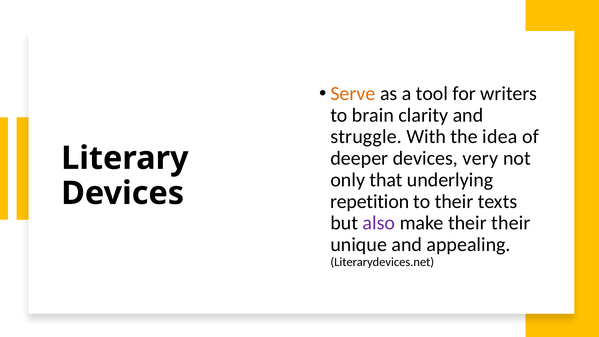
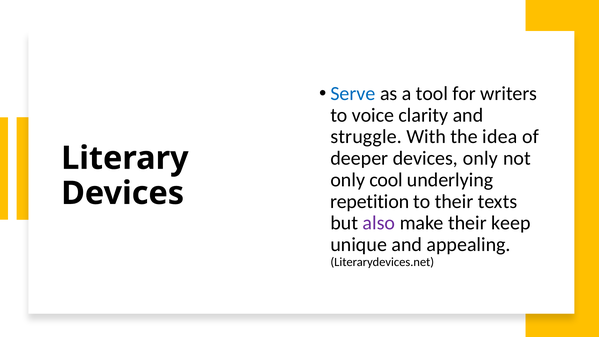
Serve colour: orange -> blue
brain: brain -> voice
devices very: very -> only
that: that -> cool
their their: their -> keep
